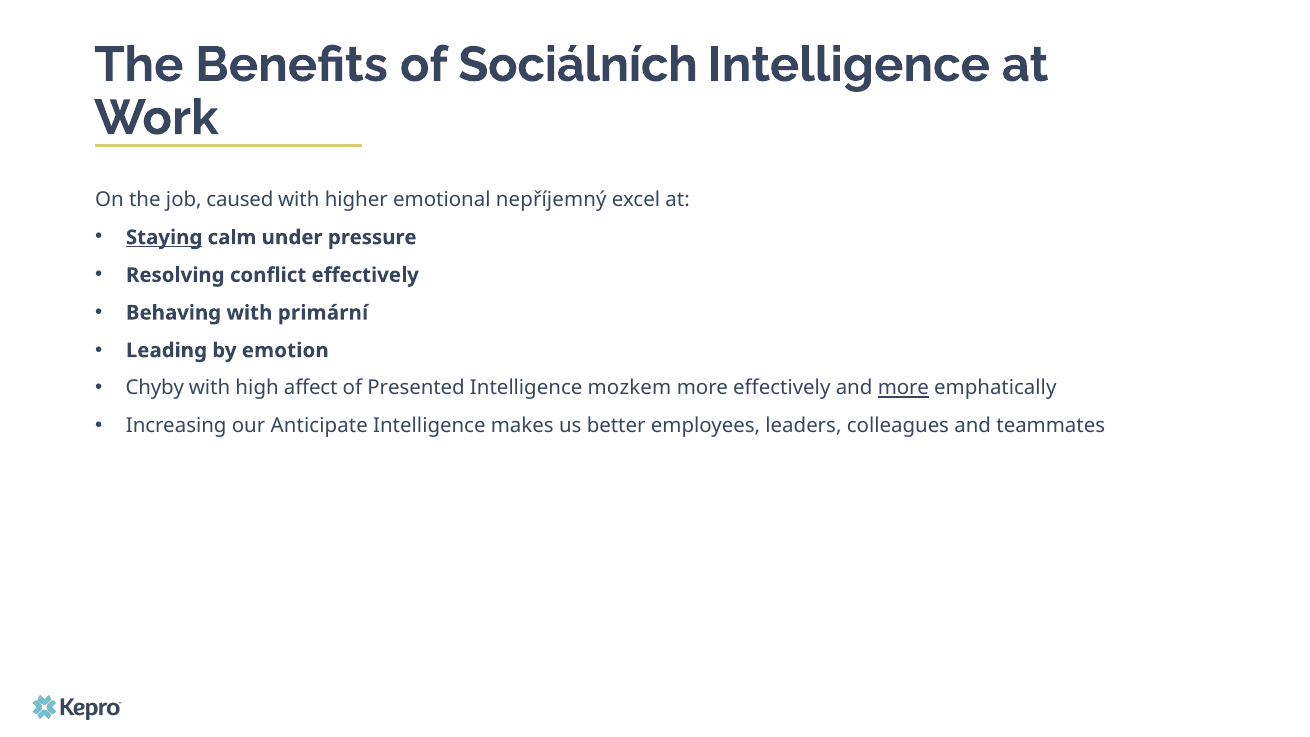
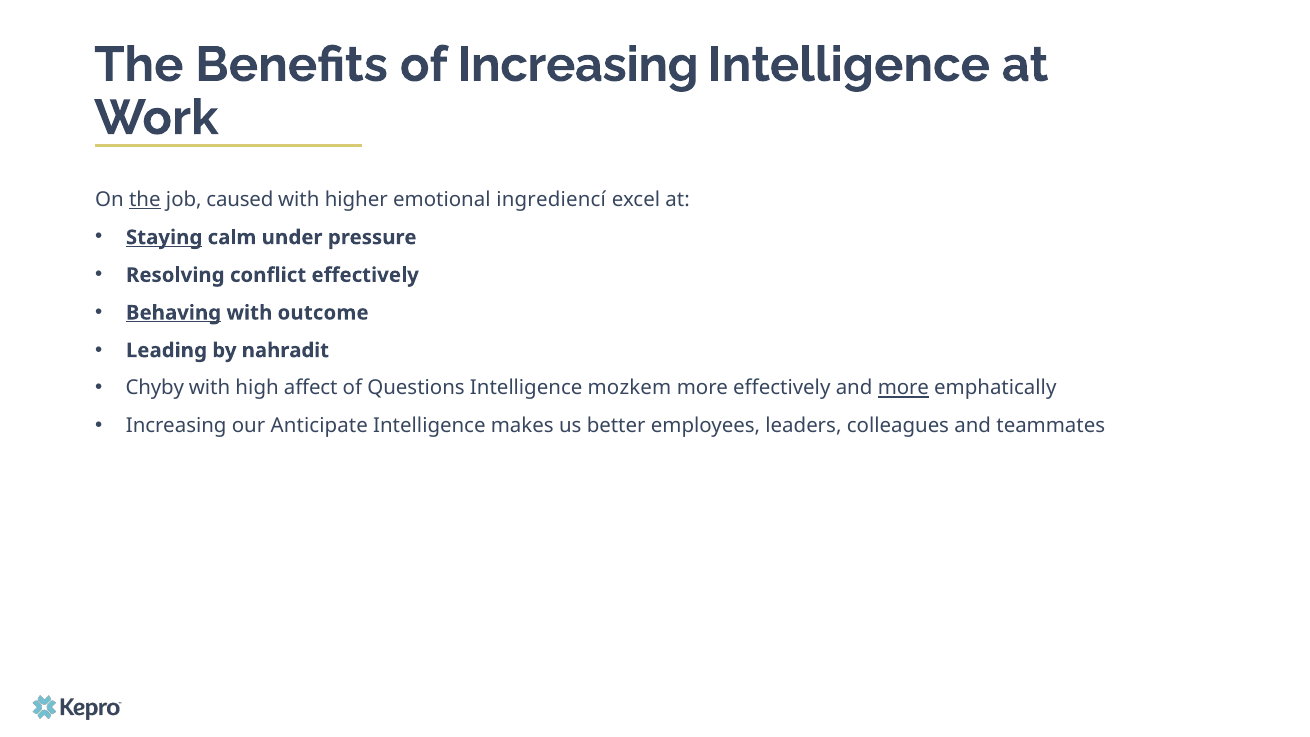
of Sociálních: Sociálních -> Increasing
the at (145, 200) underline: none -> present
nepříjemný: nepříjemný -> ingrediencí
Behaving underline: none -> present
primární: primární -> outcome
emotion: emotion -> nahradit
Presented: Presented -> Questions
